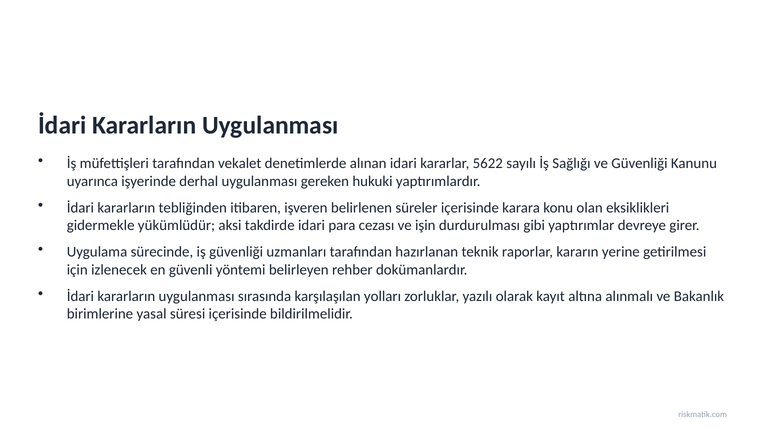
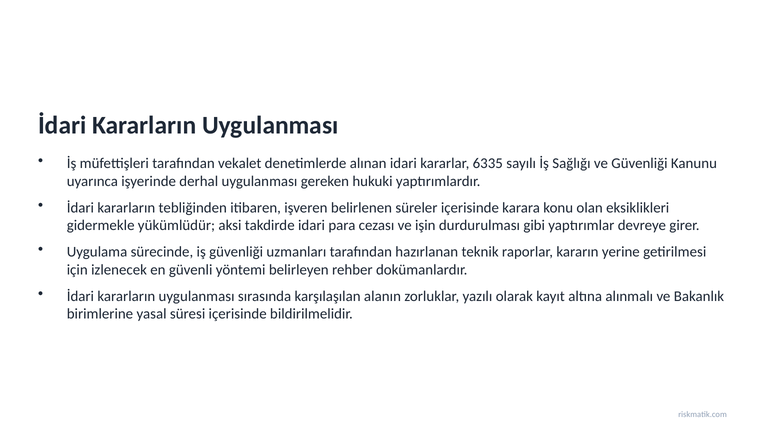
5622: 5622 -> 6335
yolları: yolları -> alanın
